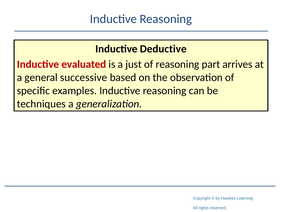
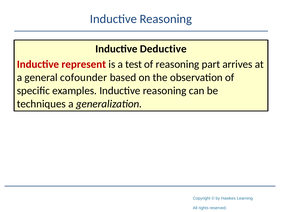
evaluated: evaluated -> represent
just: just -> test
successive: successive -> cofounder
